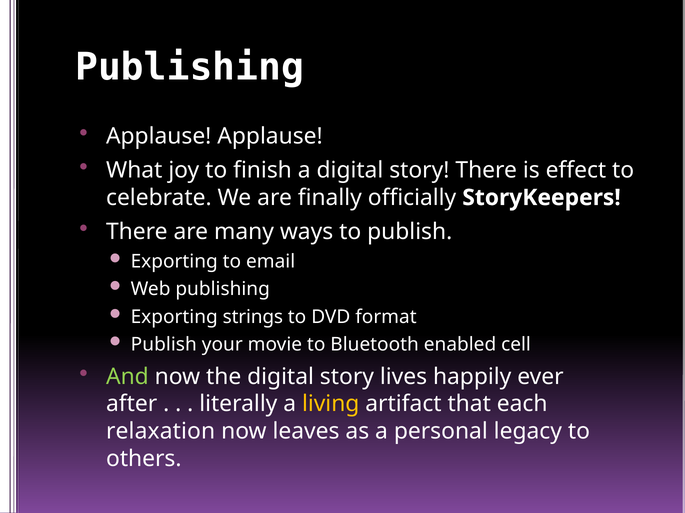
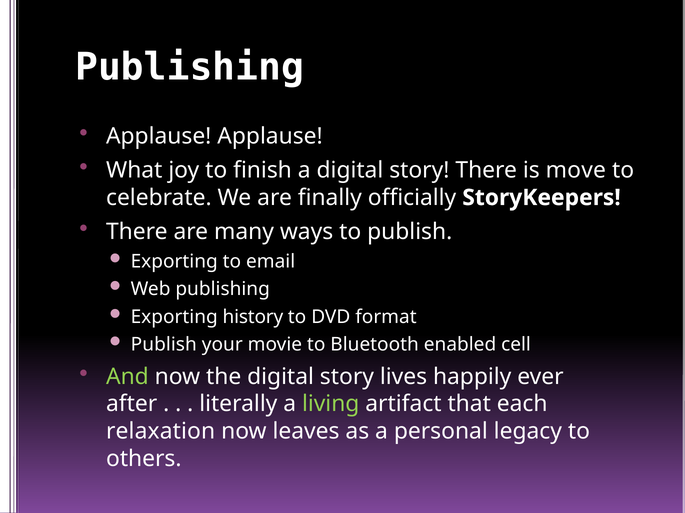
effect: effect -> move
strings: strings -> history
living colour: yellow -> light green
